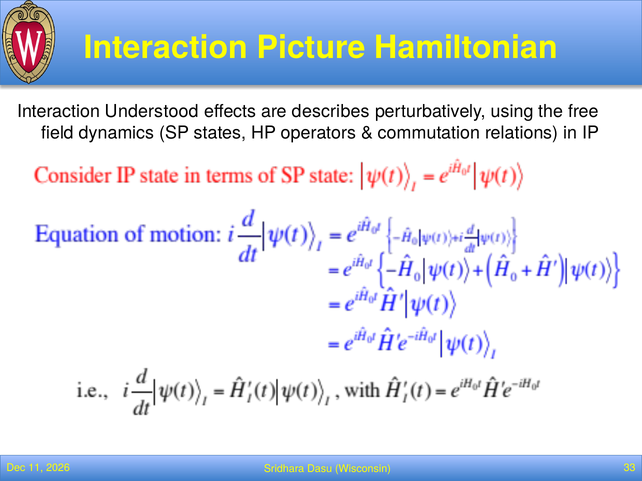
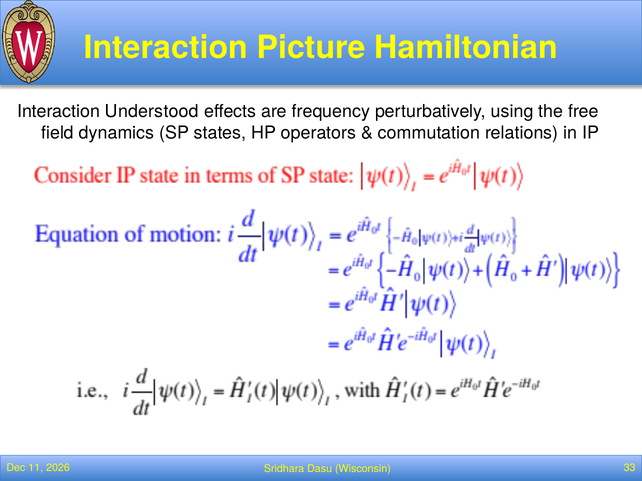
describes: describes -> frequency
